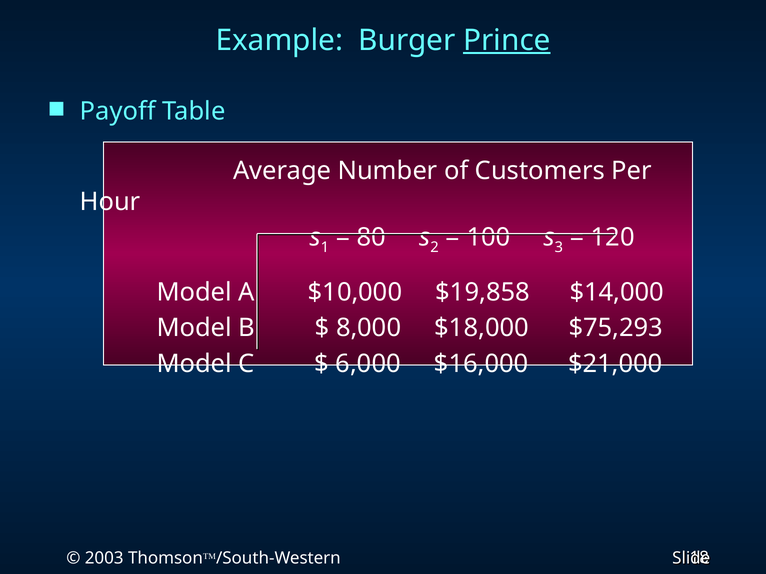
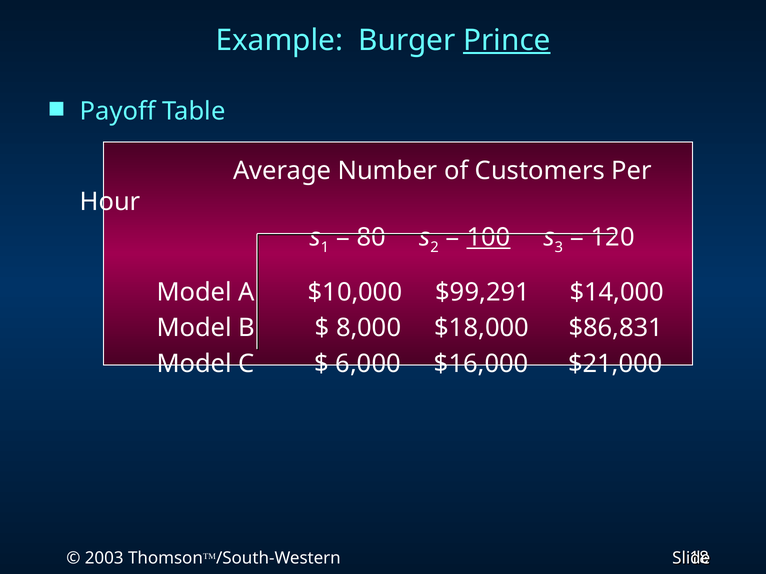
100 underline: none -> present
$19,858: $19,858 -> $99,291
$75,293: $75,293 -> $86,831
